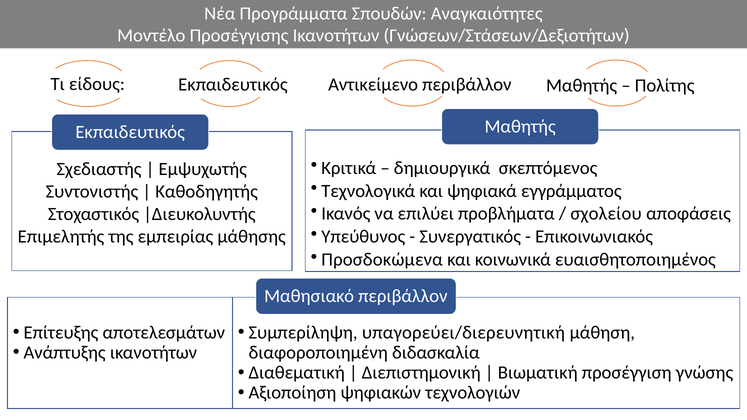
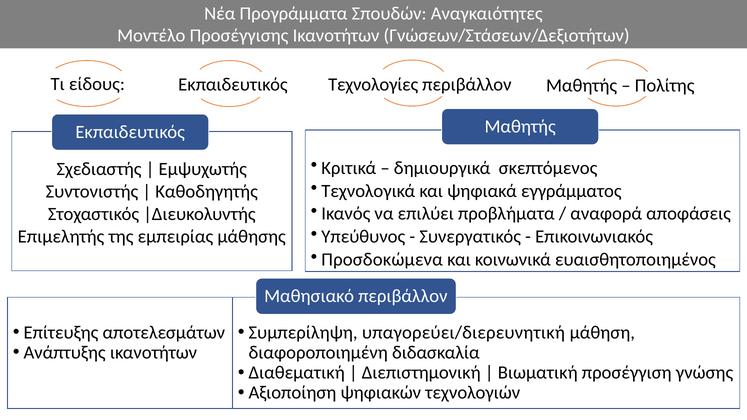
Αντικείμενο: Αντικείμενο -> Τεχνολογίες
σχολείου: σχολείου -> αναφορά
